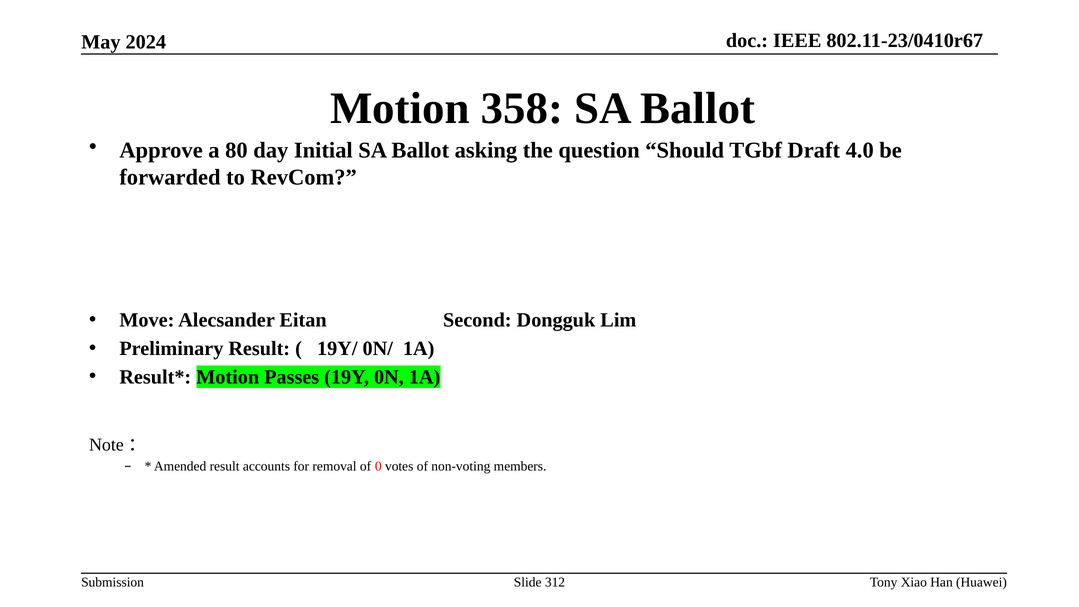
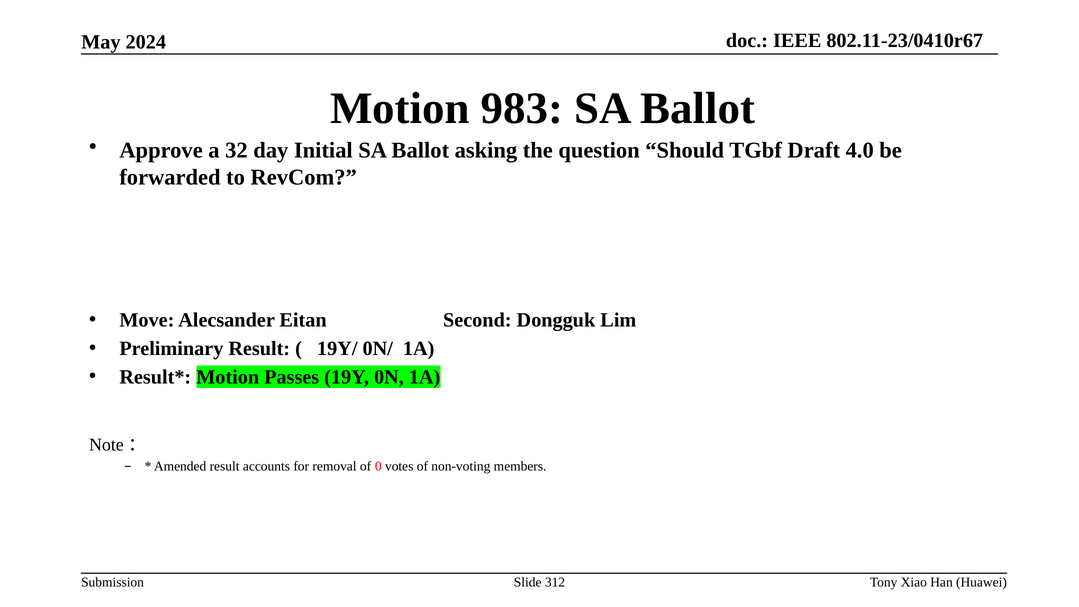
358: 358 -> 983
80: 80 -> 32
